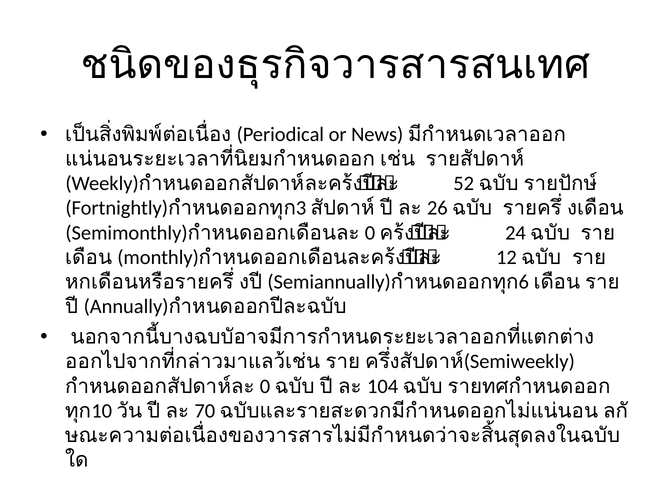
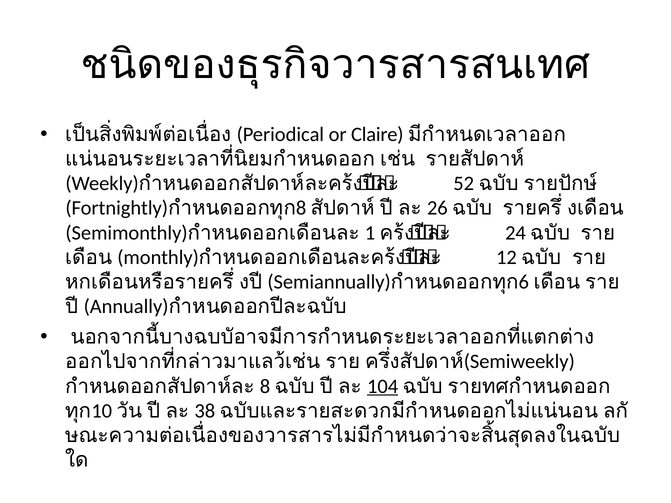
News: News -> Claire
3 at (301, 208): 3 -> 8
0 at (370, 233): 0 -> 1
0 at (265, 386): 0 -> 8
104 underline: none -> present
70: 70 -> 38
